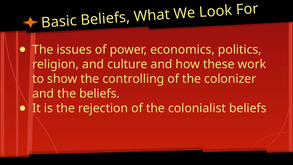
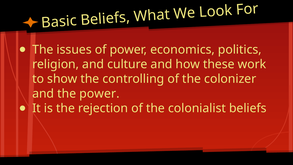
the beliefs: beliefs -> power
